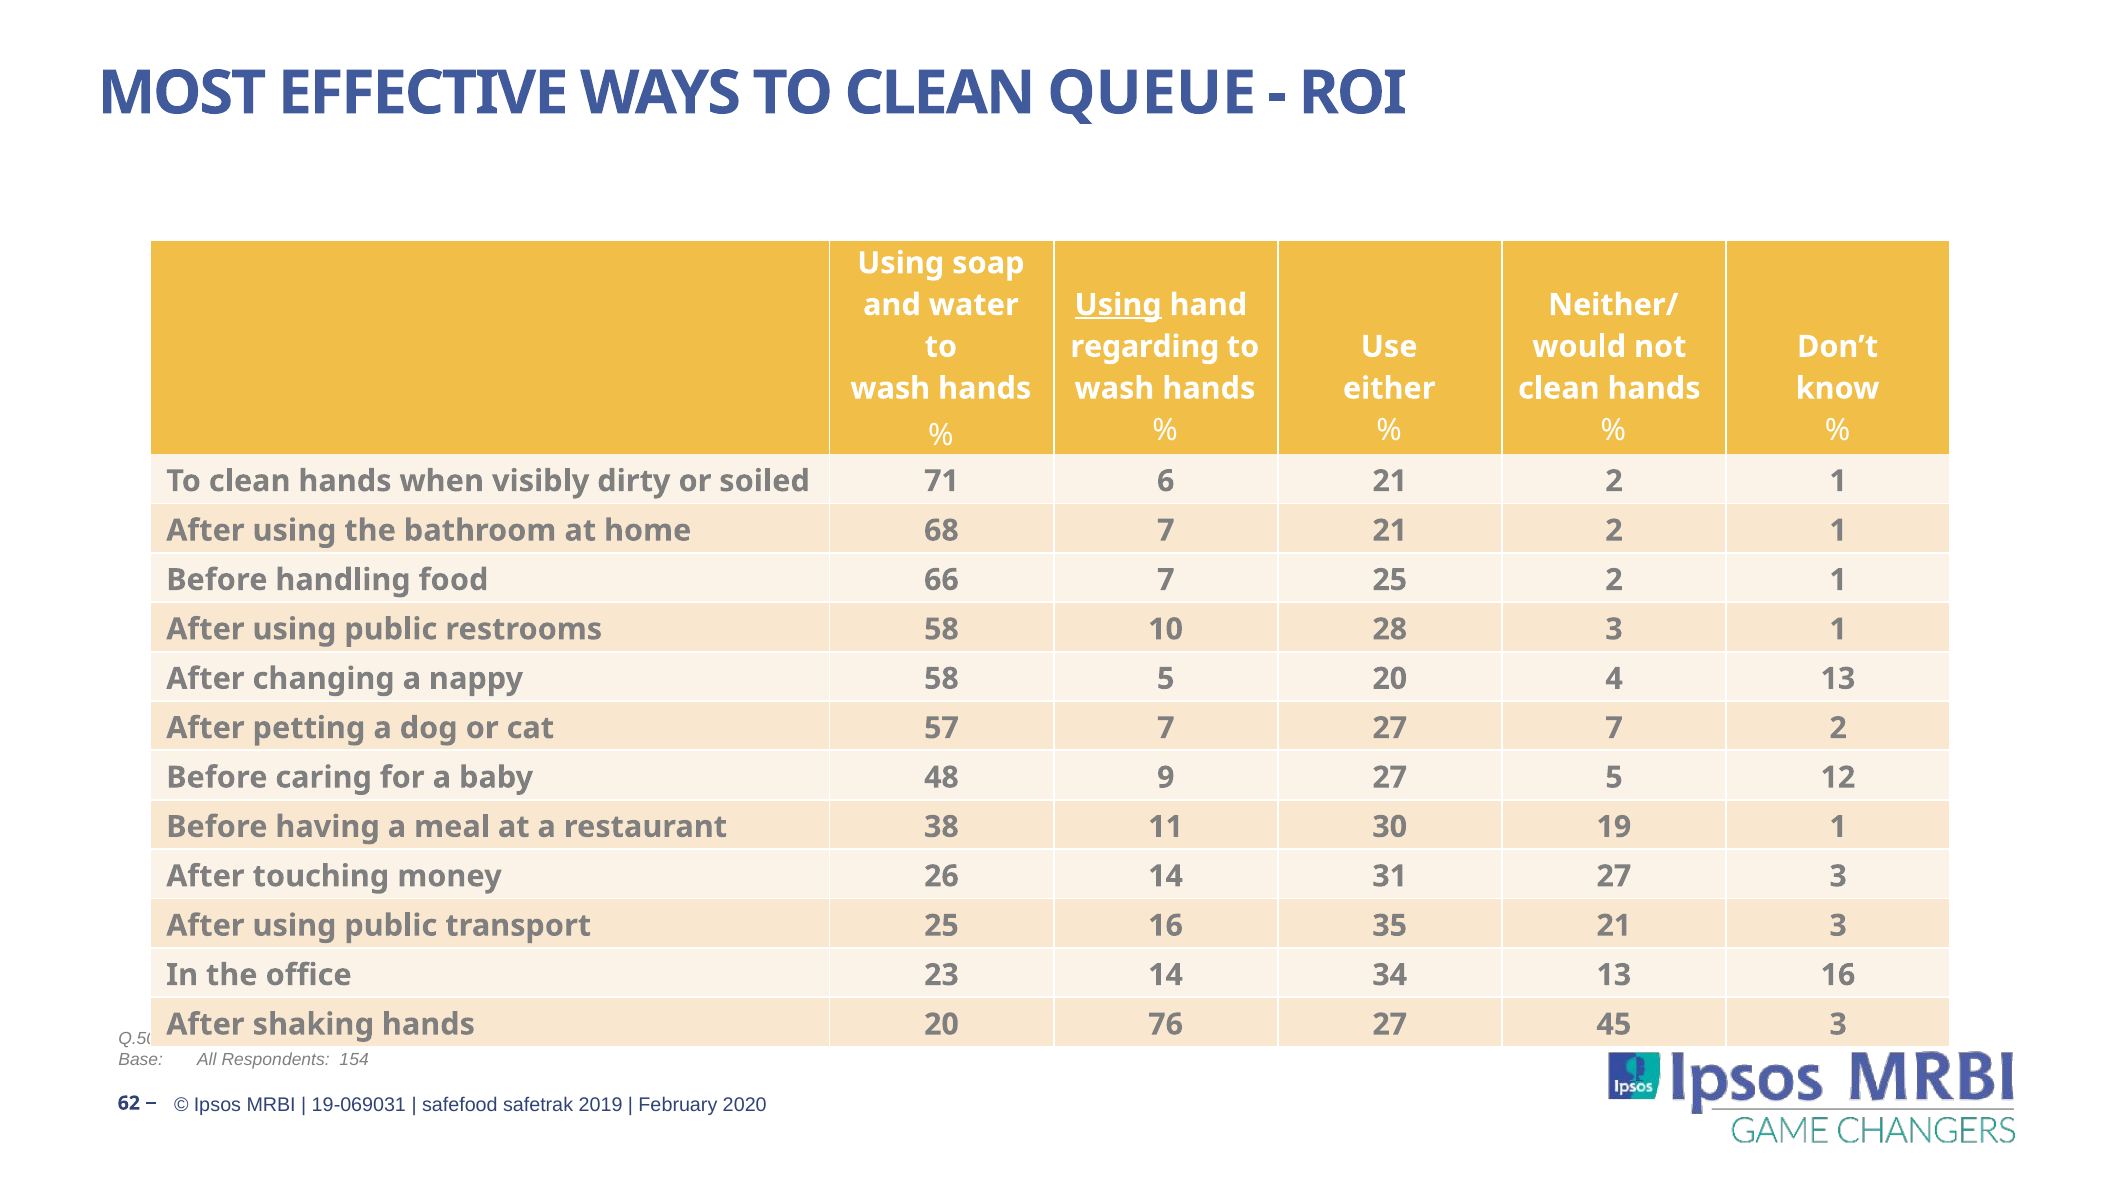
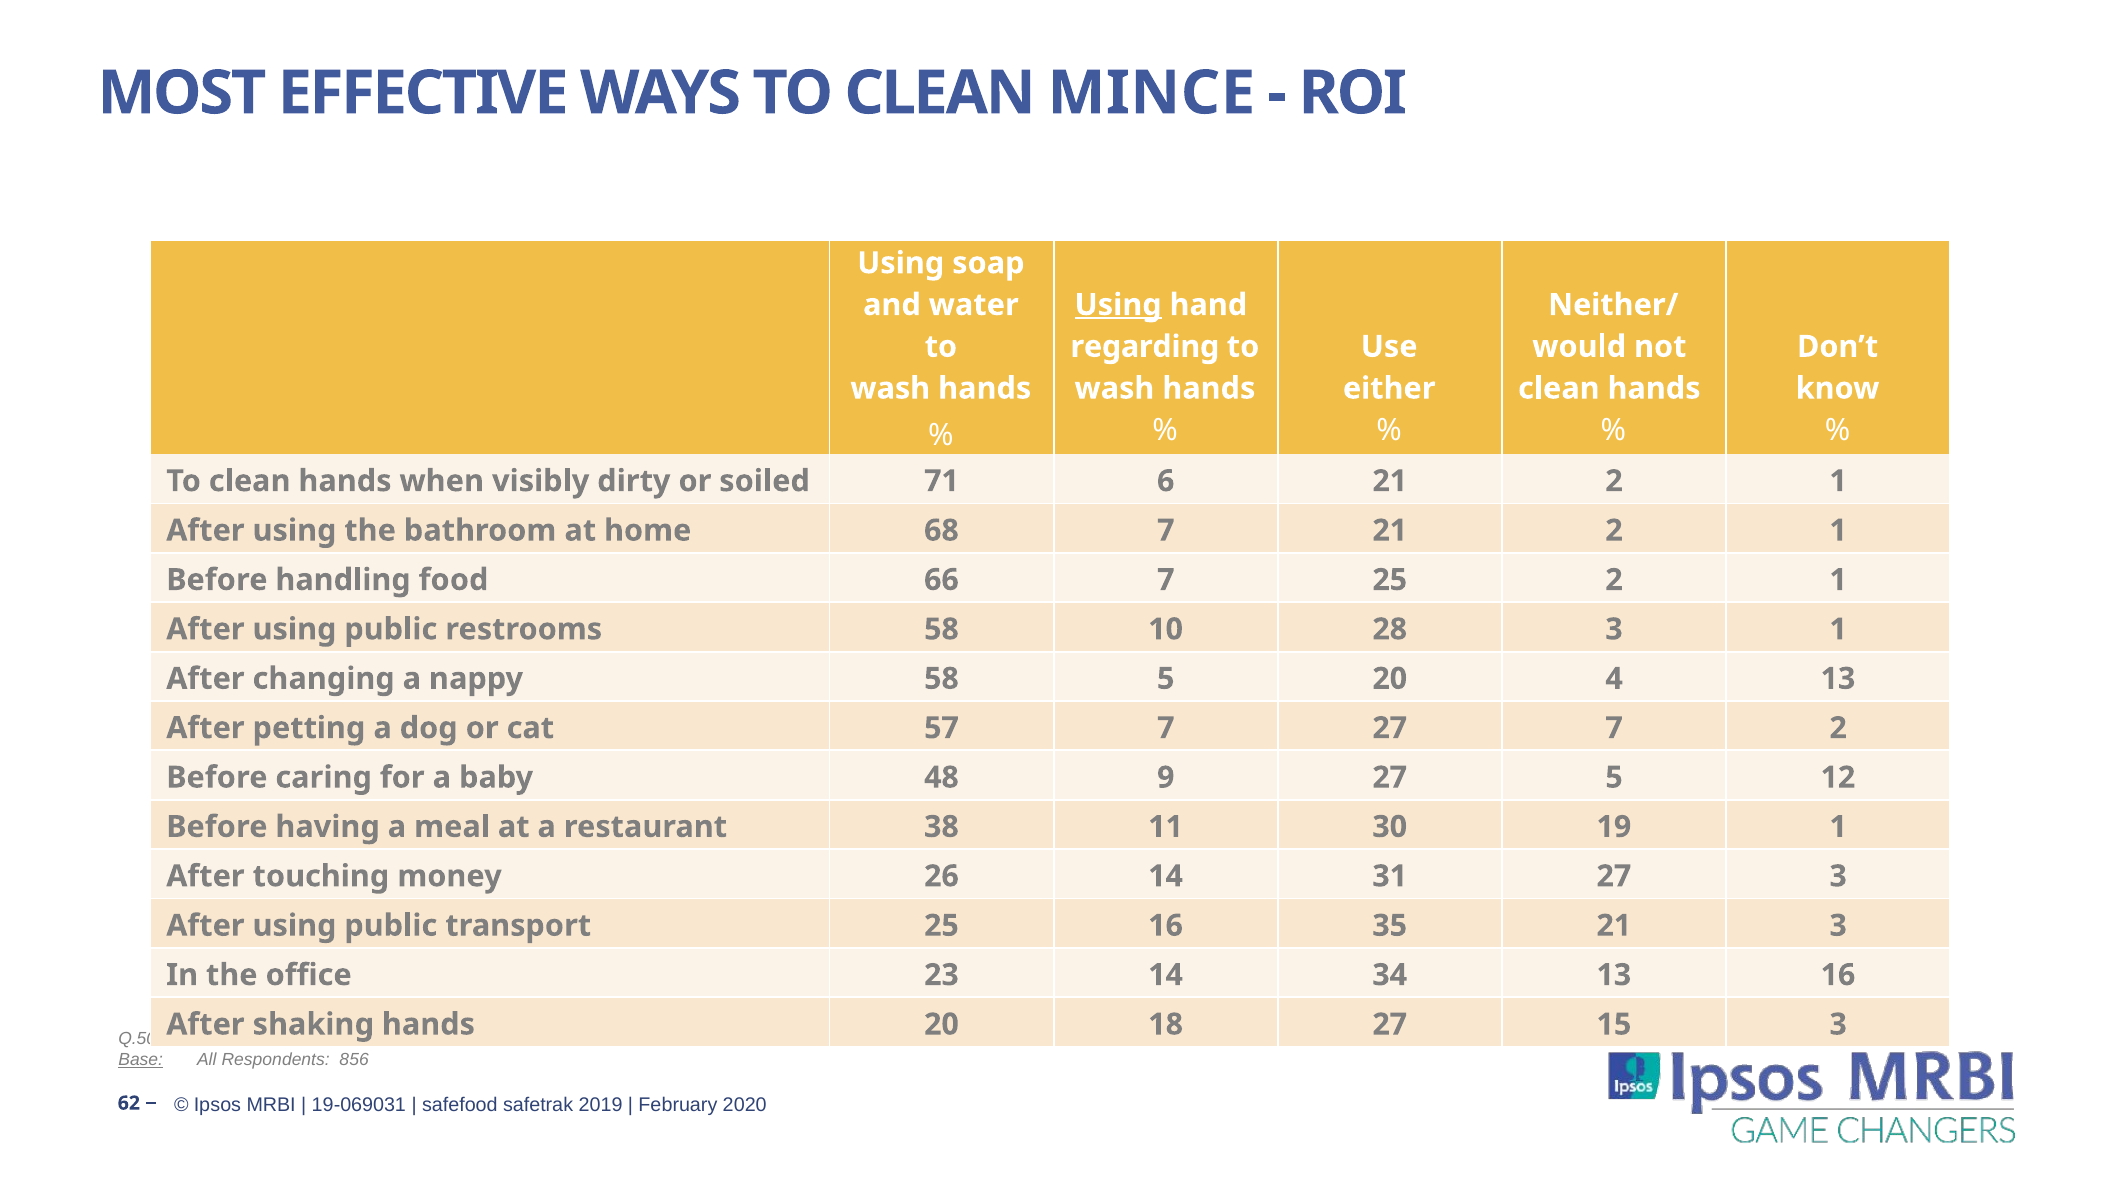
QUEUE: QUEUE -> MINCE
76: 76 -> 18
45: 45 -> 15
Base underline: none -> present
154: 154 -> 856
